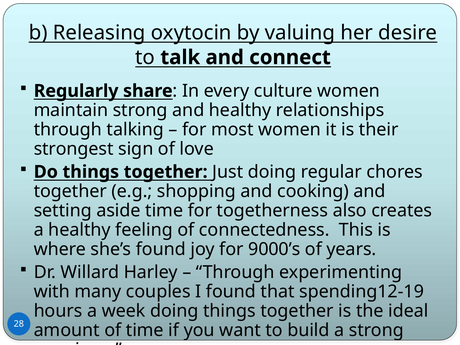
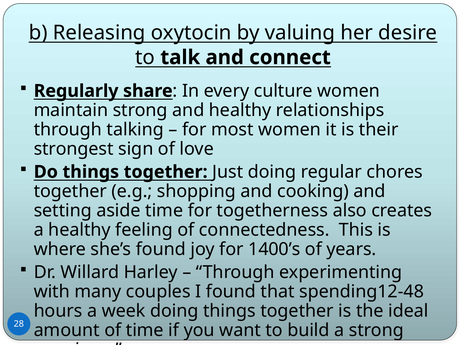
9000’s: 9000’s -> 1400’s
spending12-19: spending12-19 -> spending12-48
